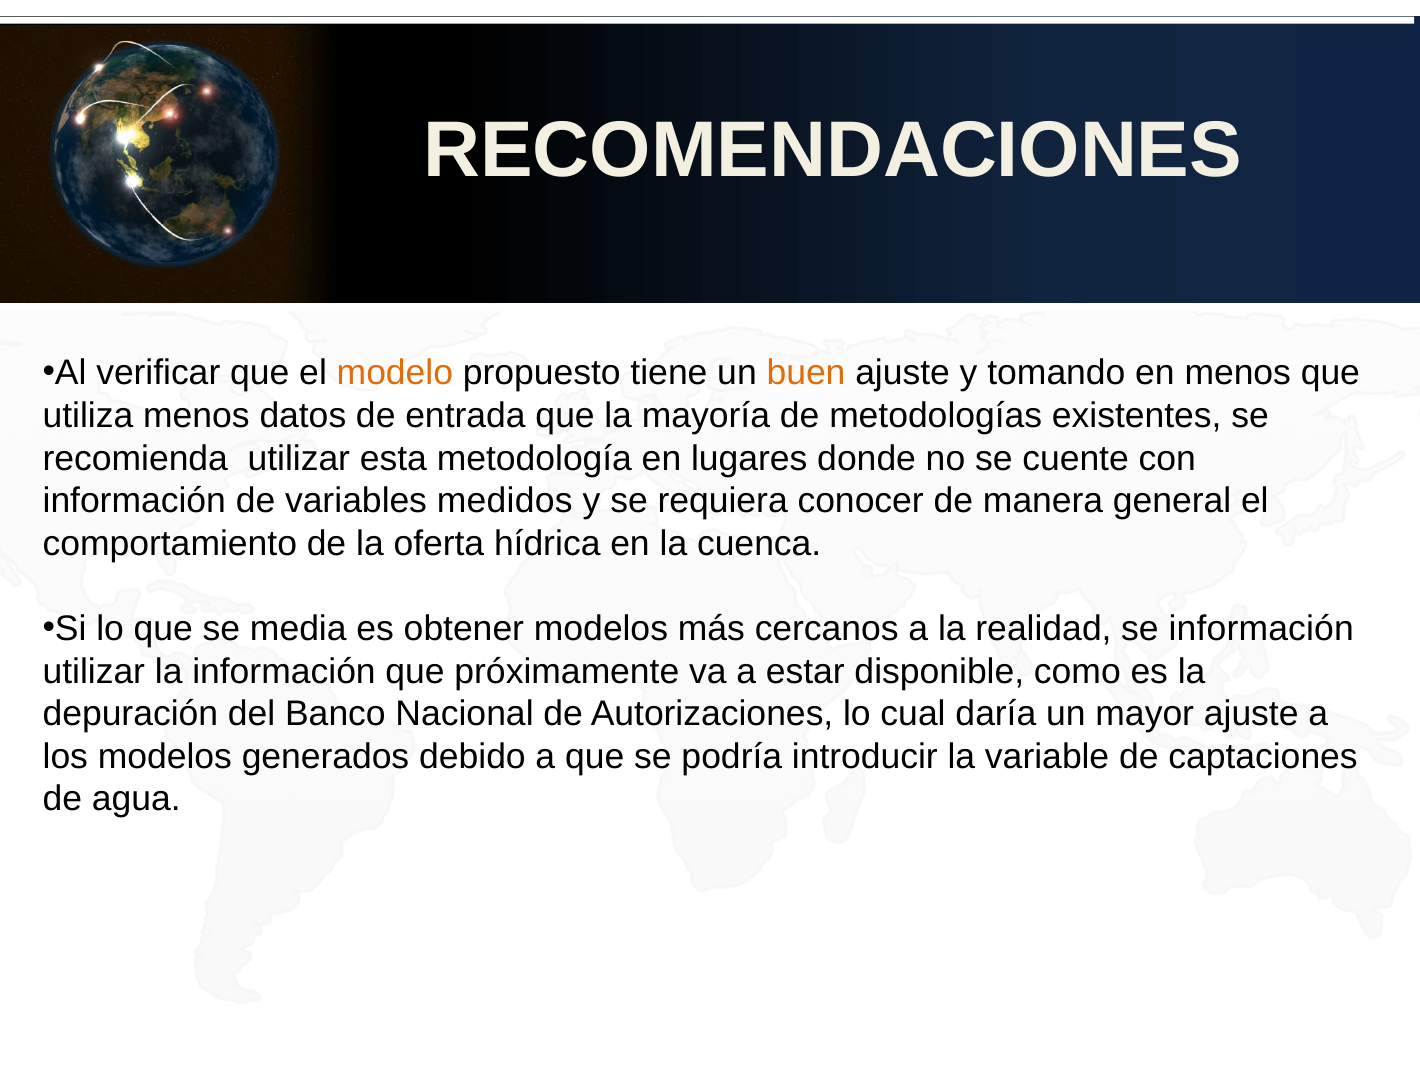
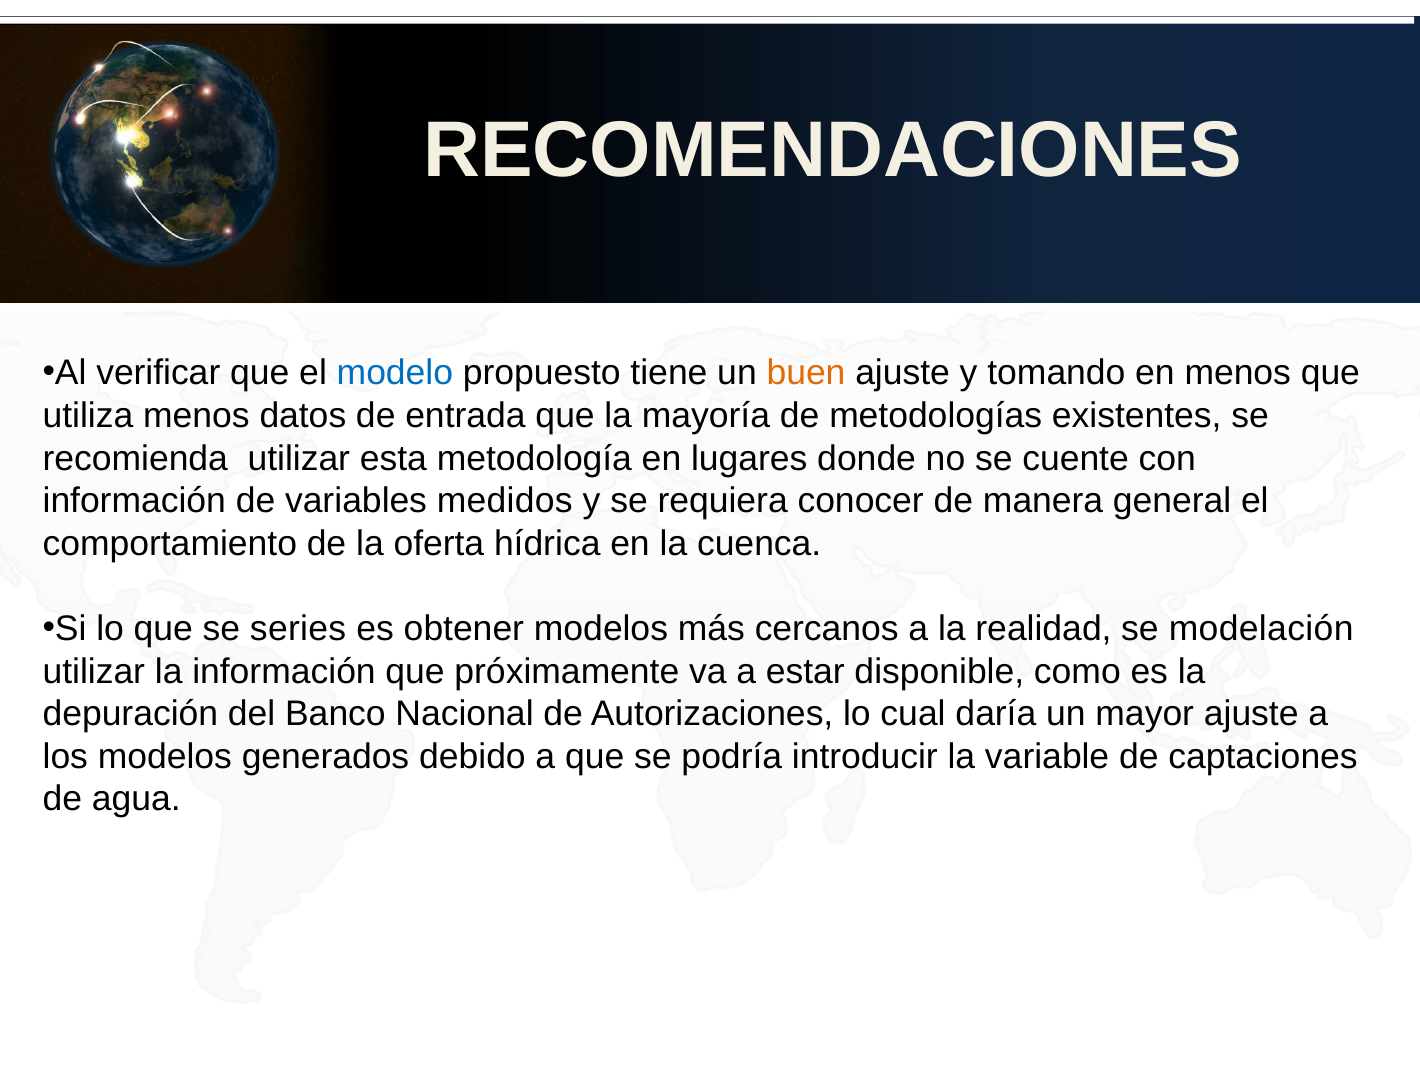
modelo colour: orange -> blue
media: media -> series
se información: información -> modelación
